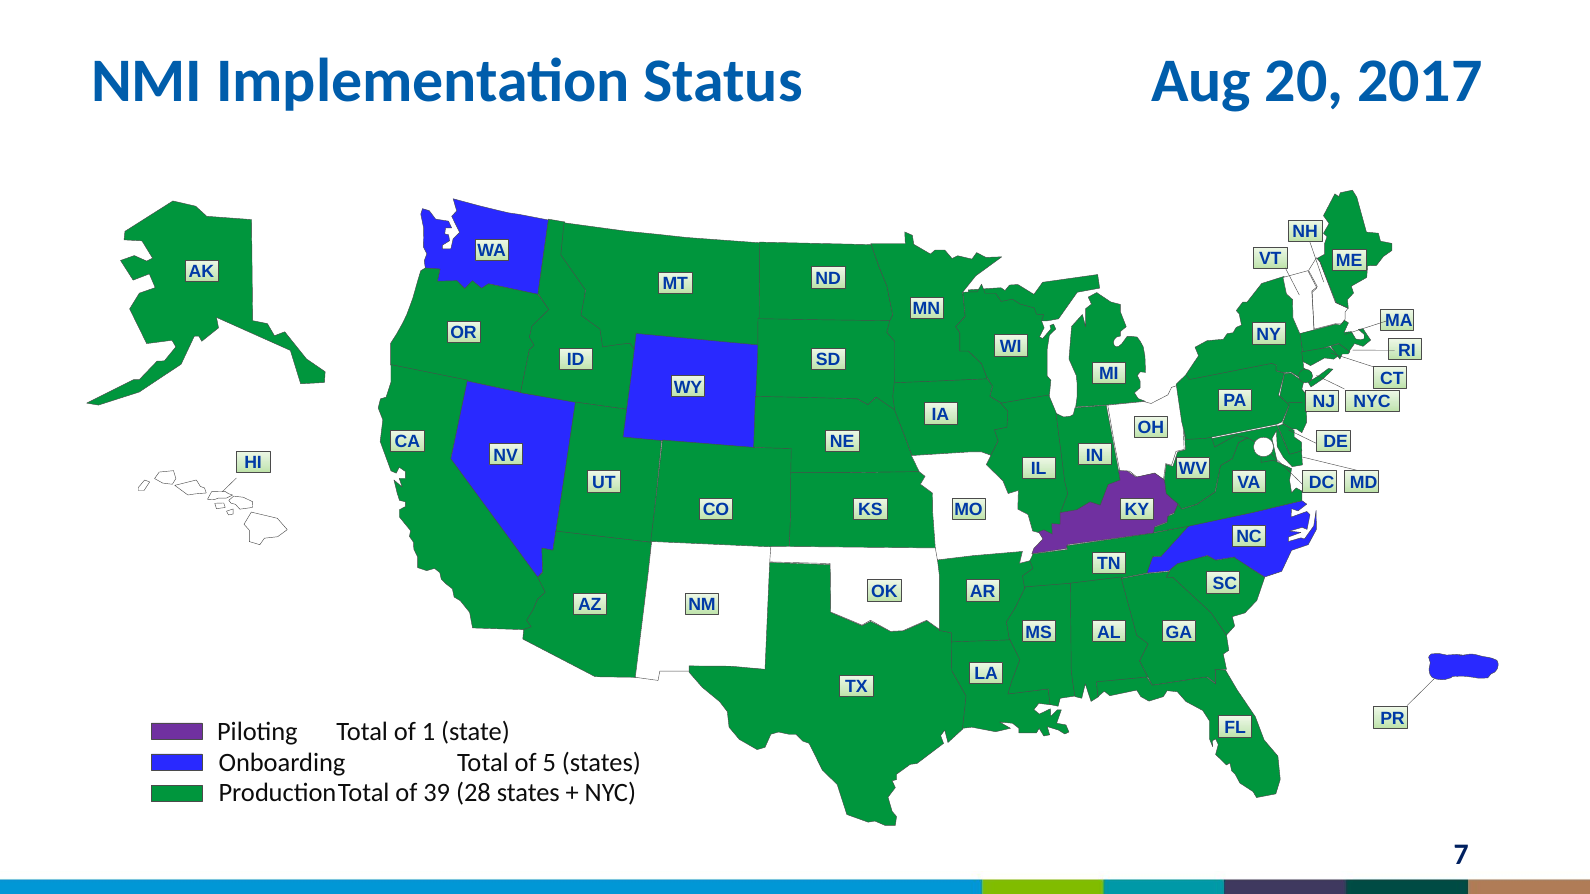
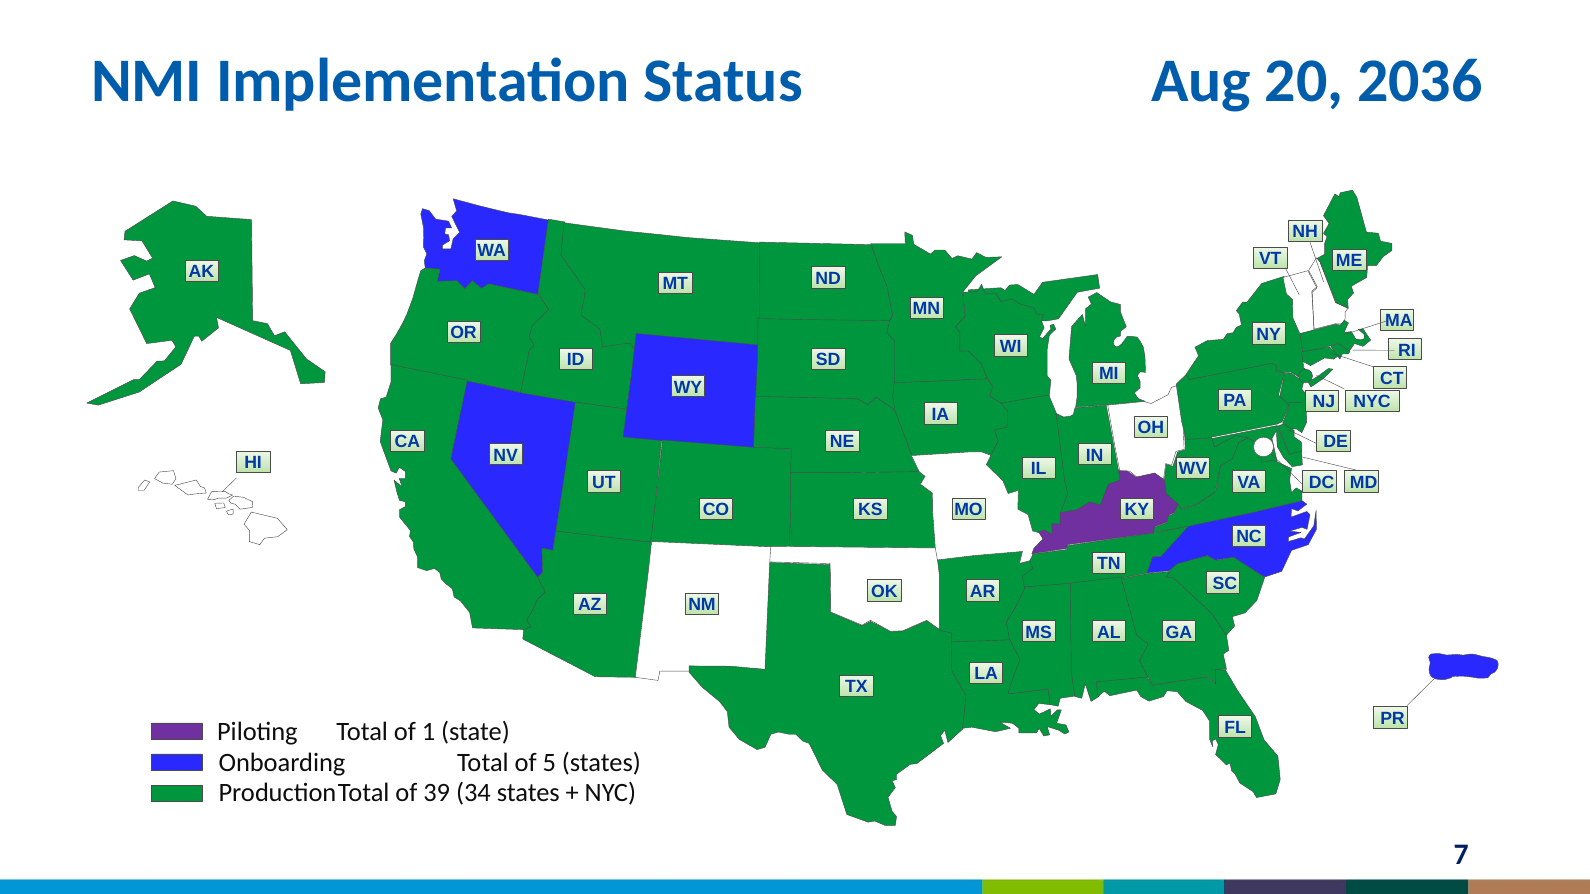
2017: 2017 -> 2036
28: 28 -> 34
